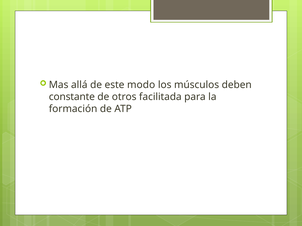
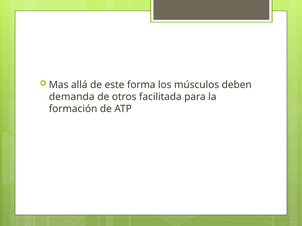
modo: modo -> forma
constante: constante -> demanda
